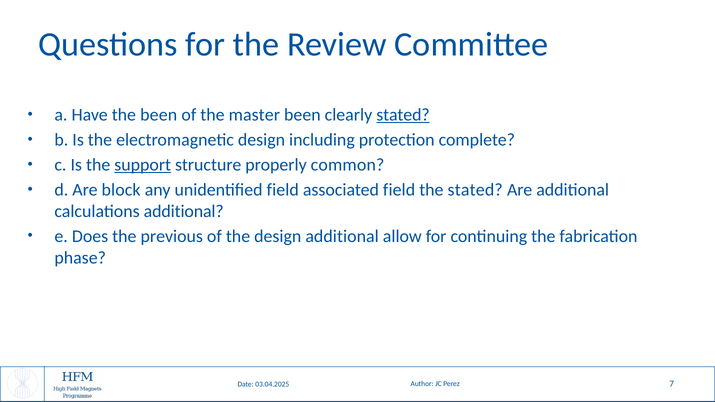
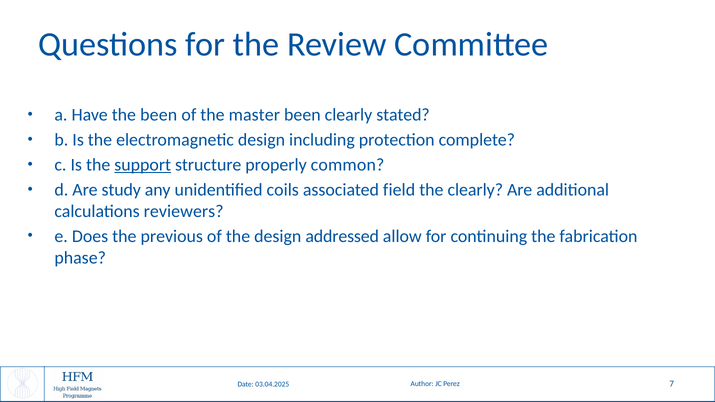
stated at (403, 115) underline: present -> none
block: block -> study
unidentified field: field -> coils
the stated: stated -> clearly
calculations additional: additional -> reviewers
design additional: additional -> addressed
